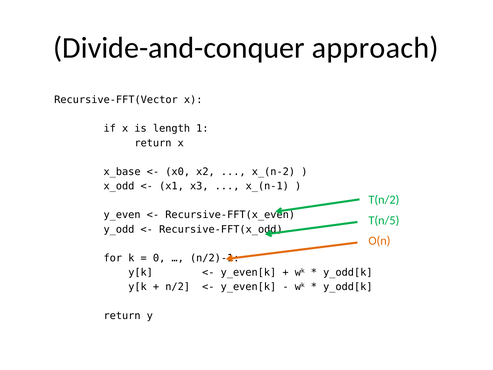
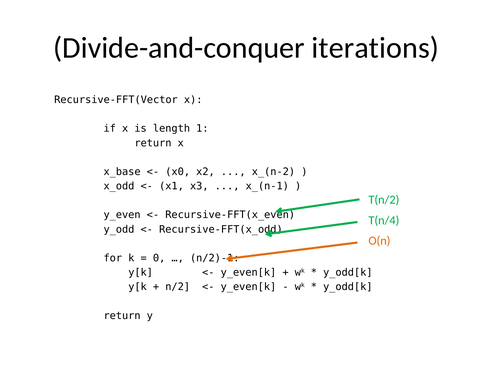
approach: approach -> iterations
T(n/5: T(n/5 -> T(n/4
